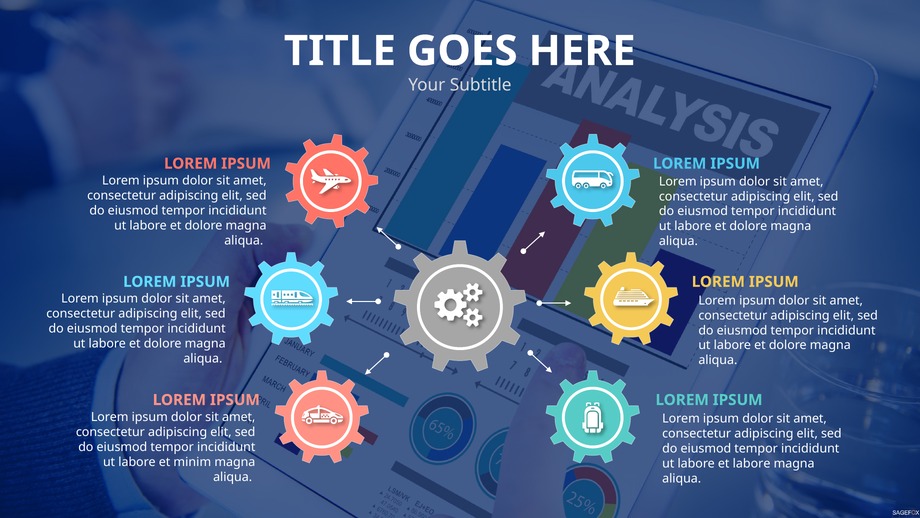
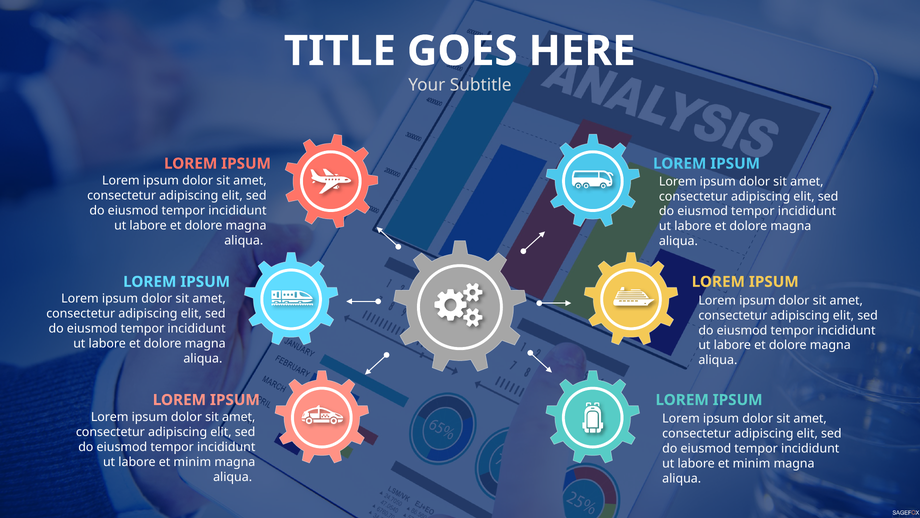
labore at (752, 463): labore -> minim
